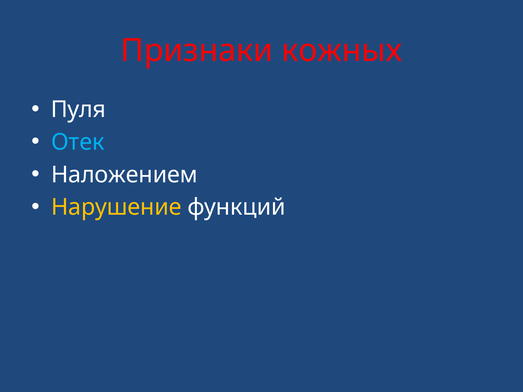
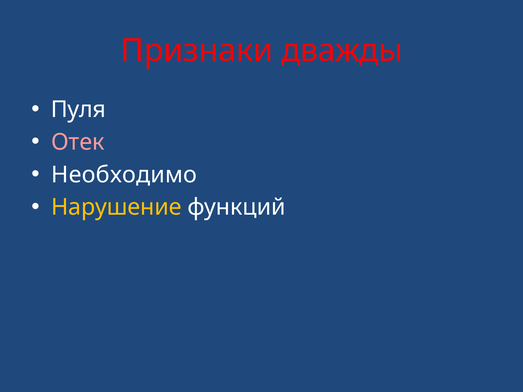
кожных: кожных -> дважды
Отек colour: light blue -> pink
Наложением: Наложением -> Необходимо
